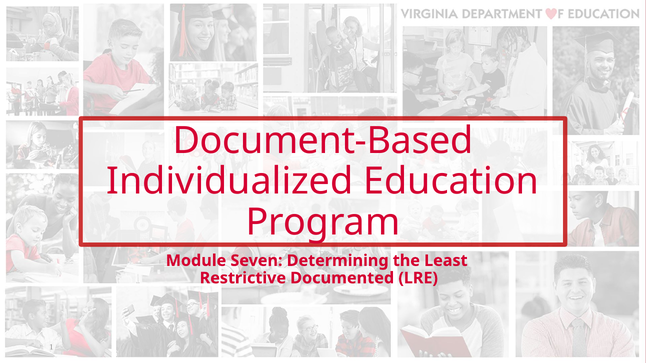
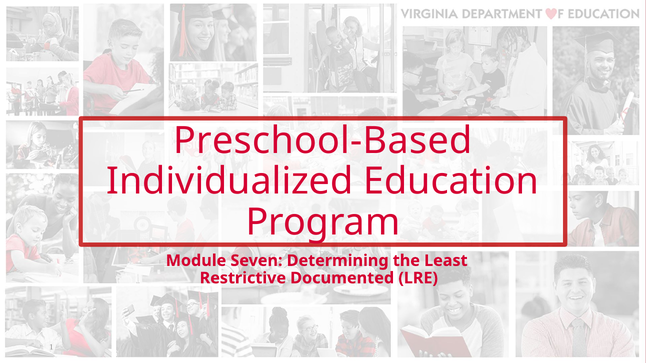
Document-Based: Document-Based -> Preschool-Based
